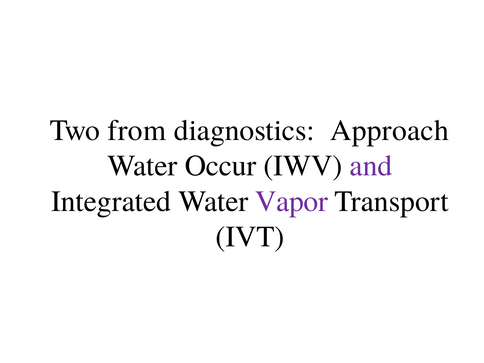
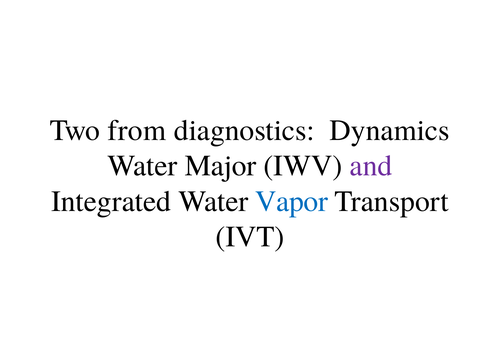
Approach: Approach -> Dynamics
Occur: Occur -> Major
Vapor colour: purple -> blue
